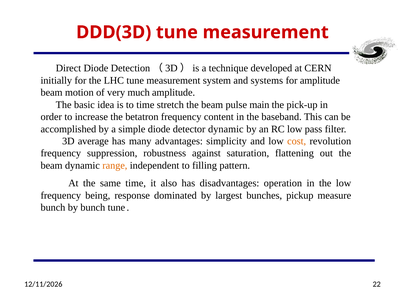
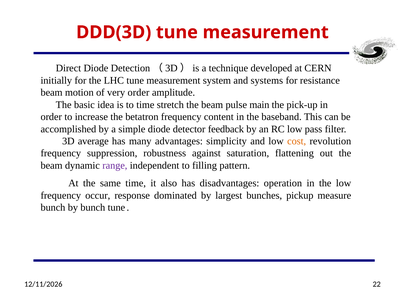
for amplitude: amplitude -> resistance
very much: much -> order
detector dynamic: dynamic -> feedback
range colour: orange -> purple
being: being -> occur
